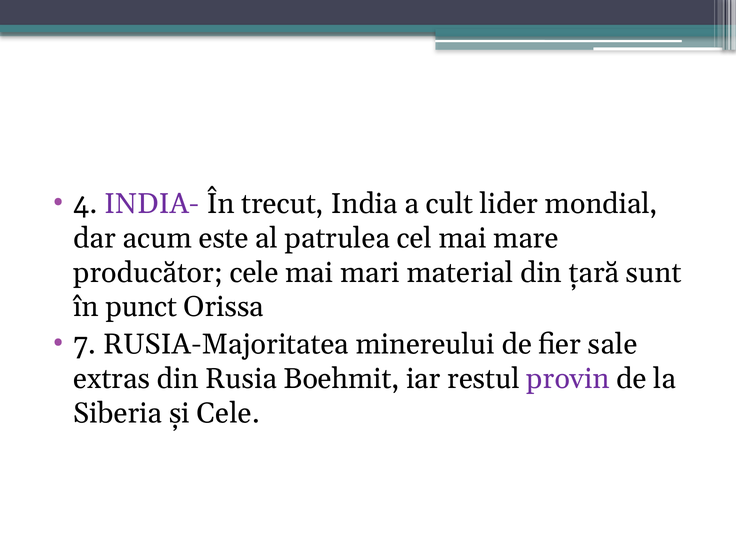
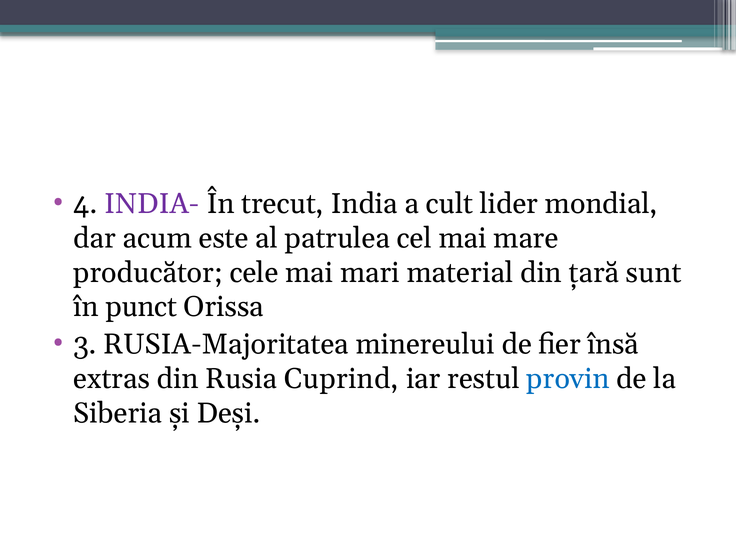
7: 7 -> 3
sale: sale -> însă
Boehmit: Boehmit -> Cuprind
provin colour: purple -> blue
și Cele: Cele -> Deși
